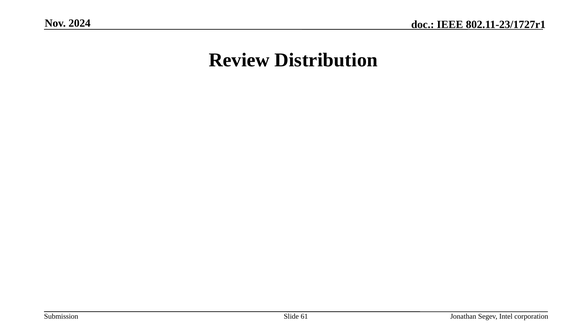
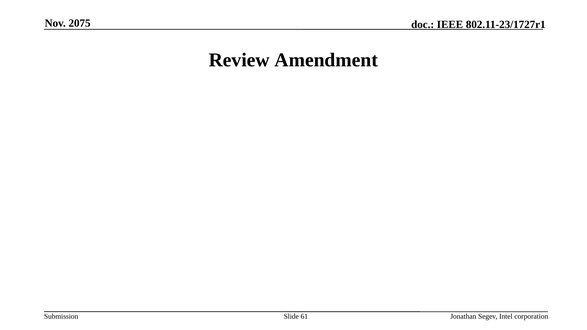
2024: 2024 -> 2075
Distribution: Distribution -> Amendment
